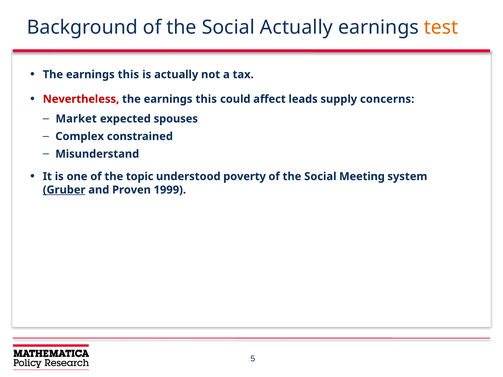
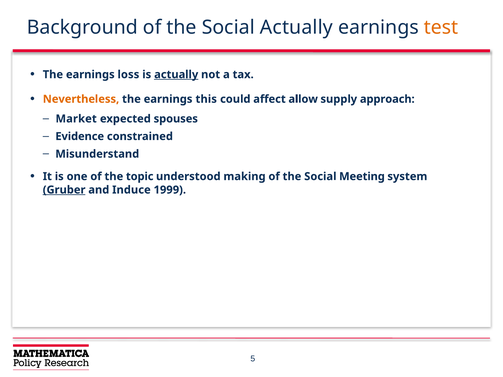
this at (128, 75): this -> loss
actually at (176, 75) underline: none -> present
Nevertheless colour: red -> orange
leads: leads -> allow
concerns: concerns -> approach
Complex: Complex -> Evidence
poverty: poverty -> making
Proven: Proven -> Induce
